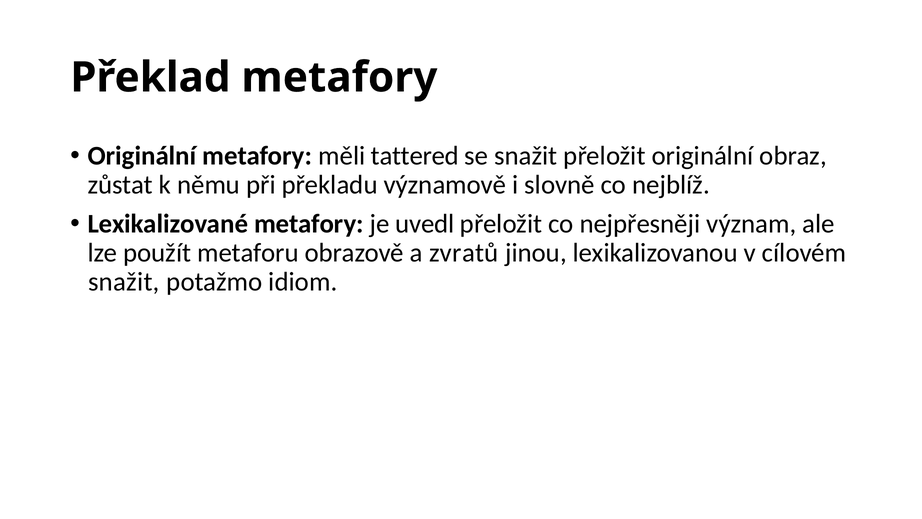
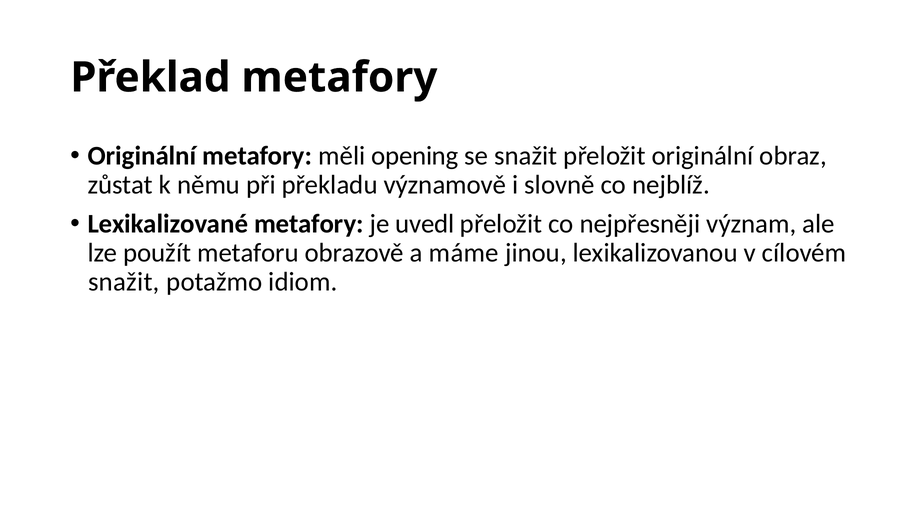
tattered: tattered -> opening
zvratů: zvratů -> máme
